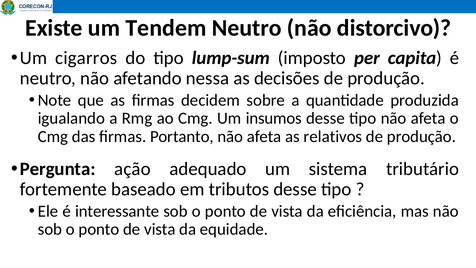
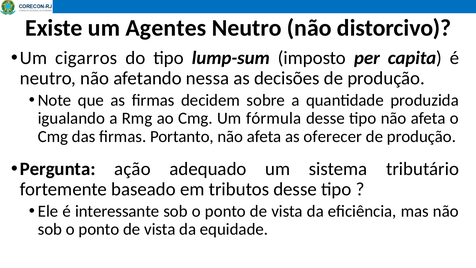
Tendem: Tendem -> Agentes
insumos: insumos -> fórmula
relativos: relativos -> oferecer
